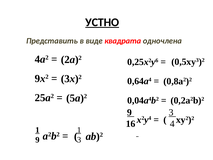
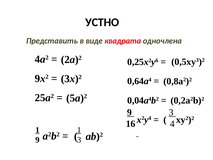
УСТНО underline: present -> none
